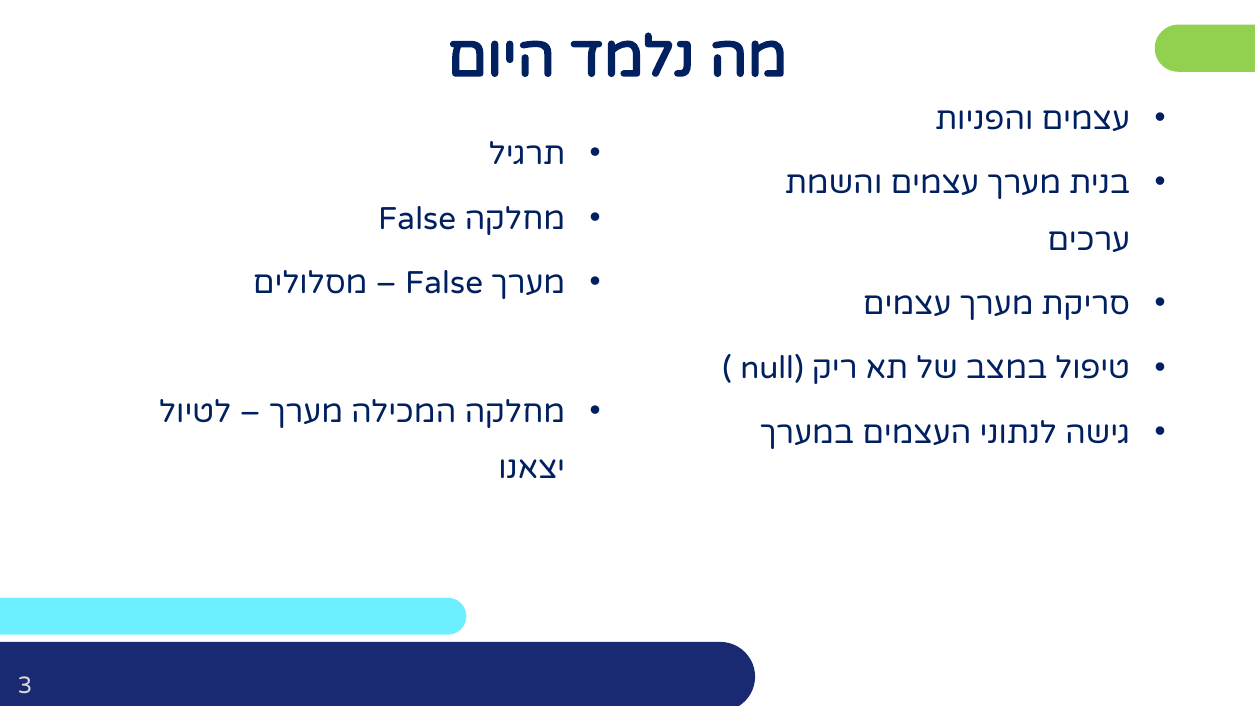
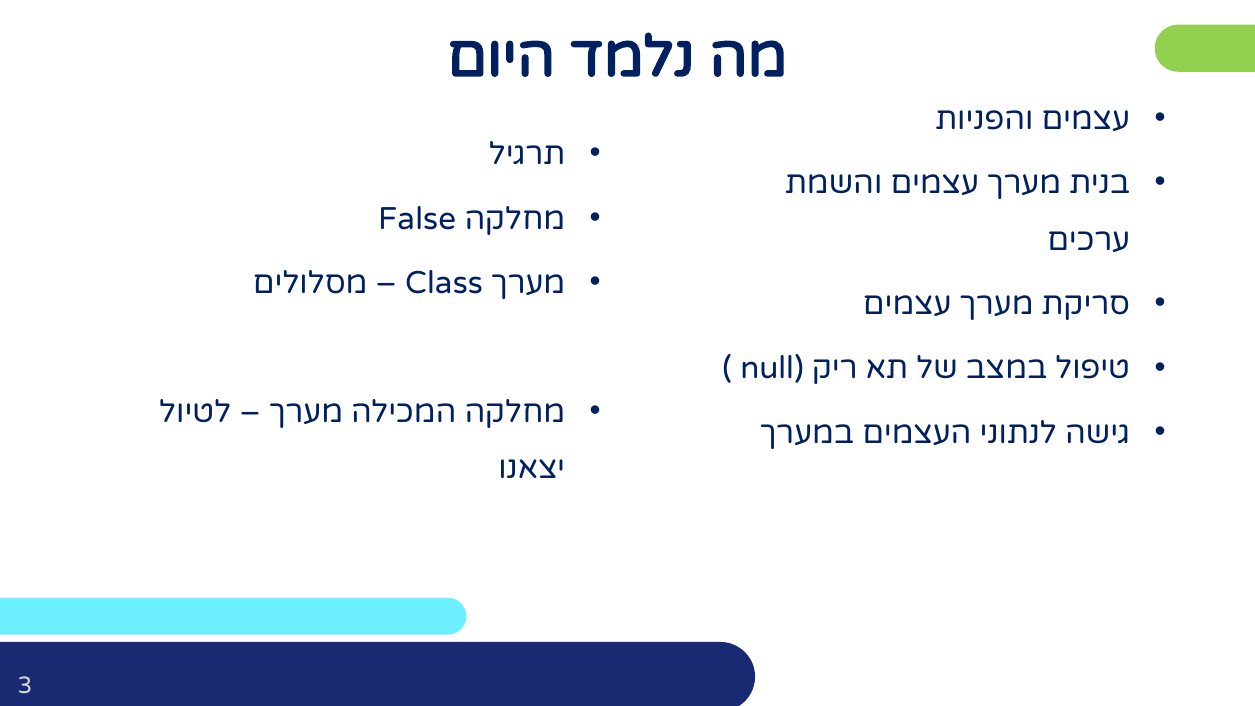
False at (444, 283): False -> Class
